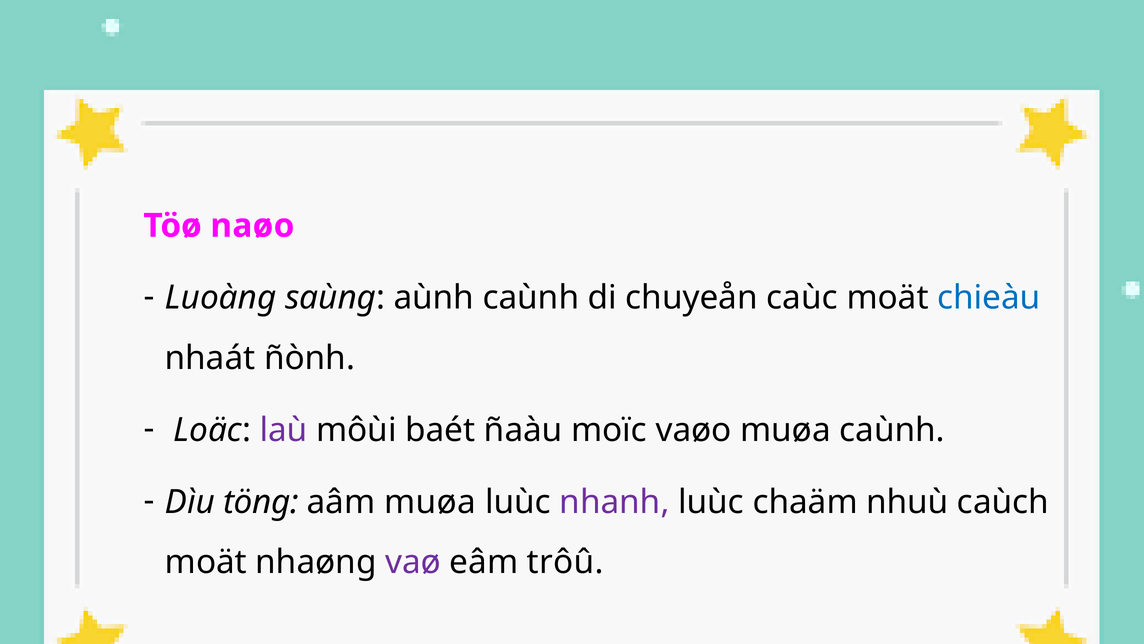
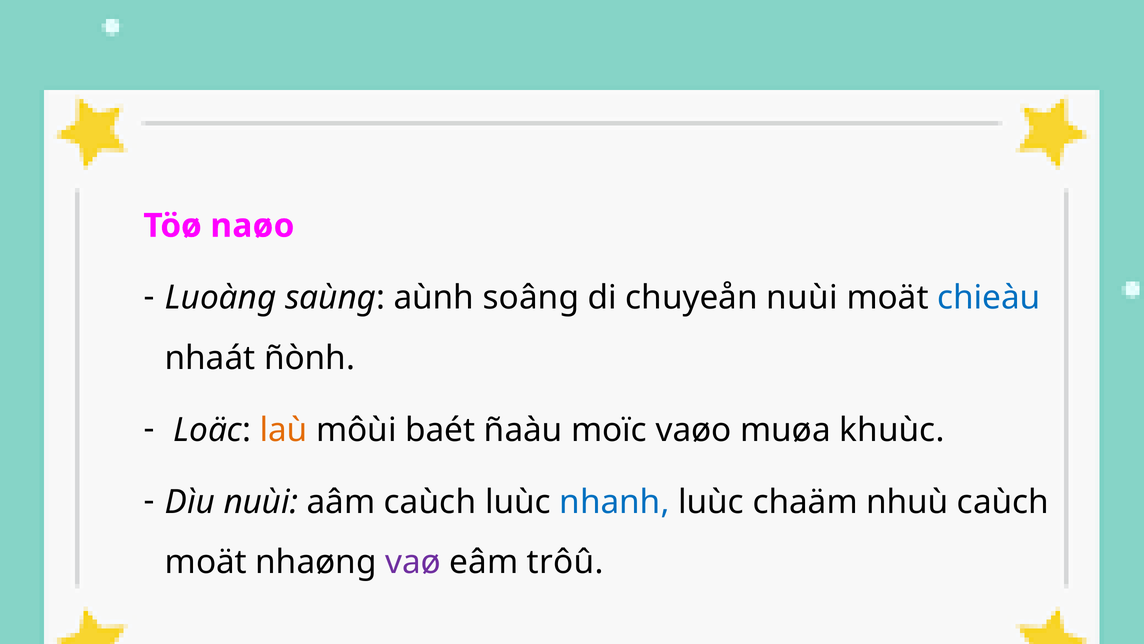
aùnh caùnh: caùnh -> soâng
chuyeån caùc: caùc -> nuùi
laù colour: purple -> orange
muøa caùnh: caùnh -> khuùc
Dìu töng: töng -> nuùi
aâm muøa: muøa -> caùch
nhanh colour: purple -> blue
